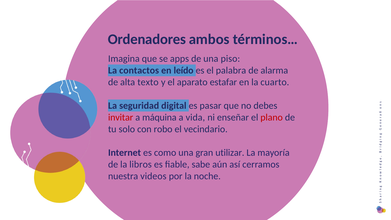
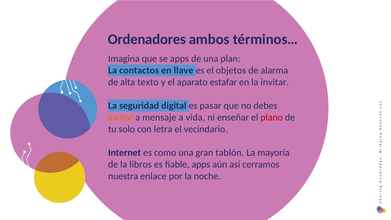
piso: piso -> plan
leído: leído -> llave
palabra: palabra -> objetos
la cuarto: cuarto -> invitar
invitar at (121, 117) colour: red -> orange
máquina: máquina -> mensaje
robo: robo -> letra
utilizar: utilizar -> tablón
fiable sabe: sabe -> apps
videos: videos -> enlace
